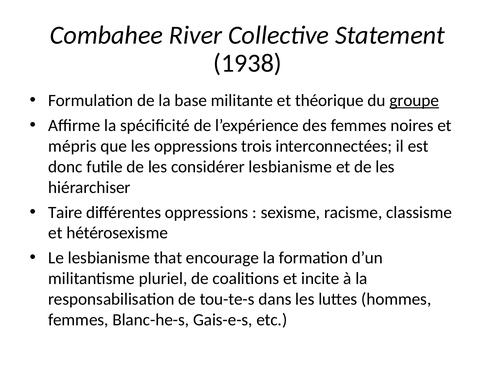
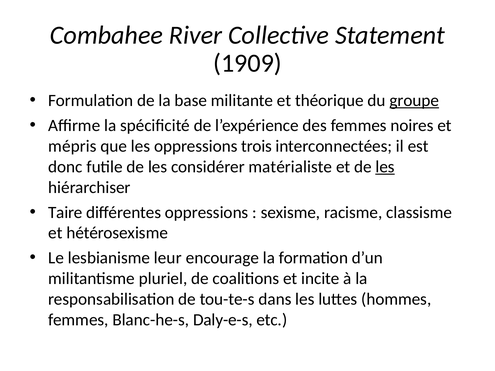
1938: 1938 -> 1909
considérer lesbianisme: lesbianisme -> matérialiste
les at (385, 167) underline: none -> present
that: that -> leur
Gais-e-s: Gais-e-s -> Daly-e-s
